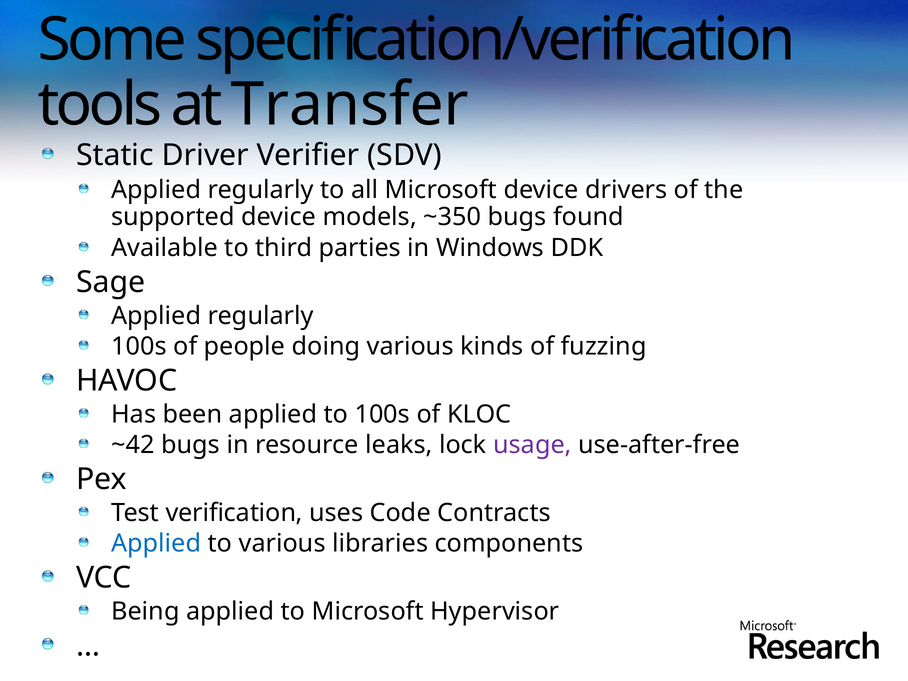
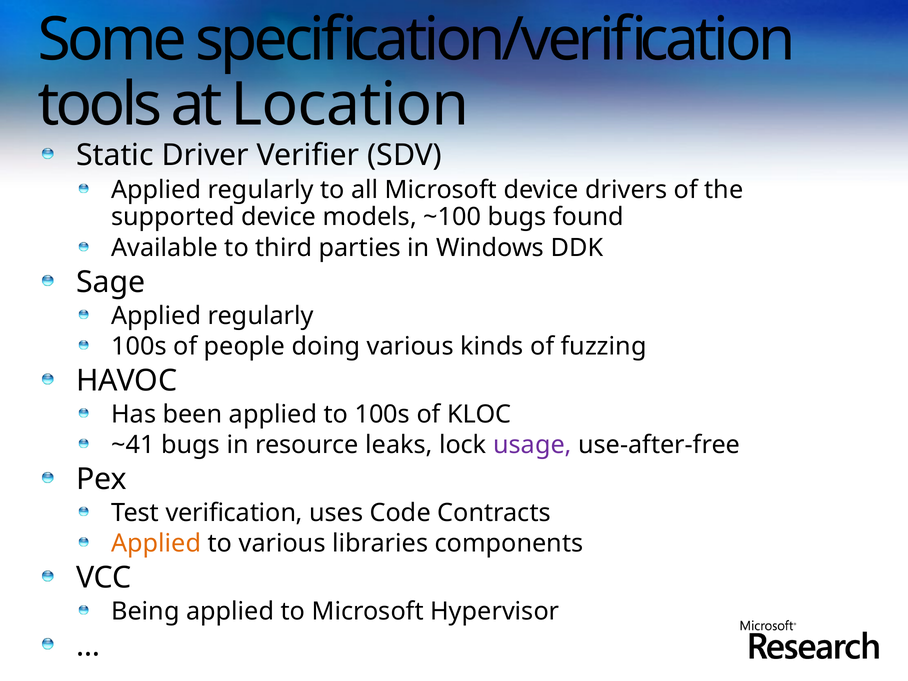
Transfer: Transfer -> Location
~350: ~350 -> ~100
~42: ~42 -> ~41
Applied at (156, 544) colour: blue -> orange
